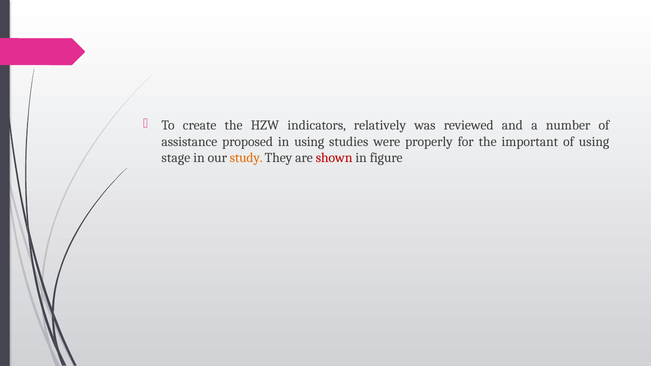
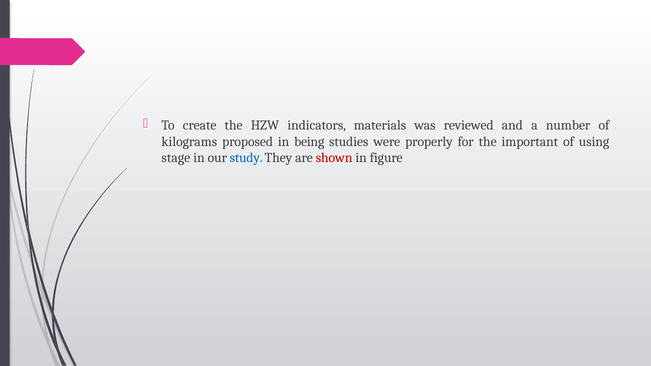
relatively: relatively -> materials
assistance: assistance -> kilograms
in using: using -> being
study colour: orange -> blue
